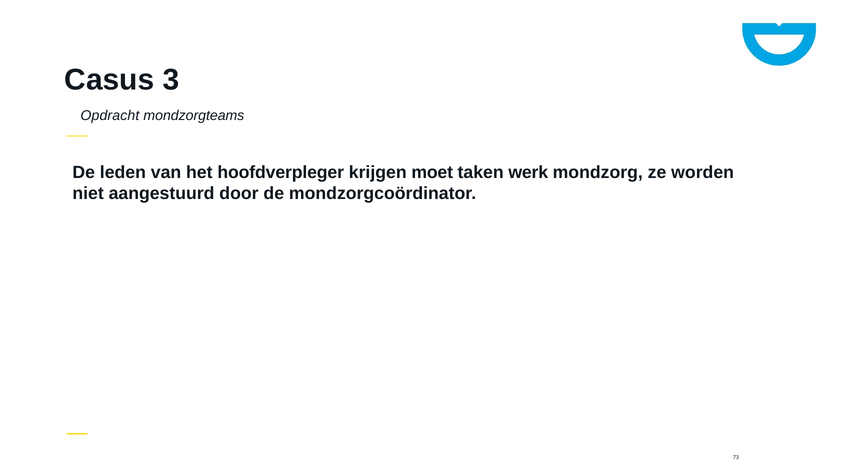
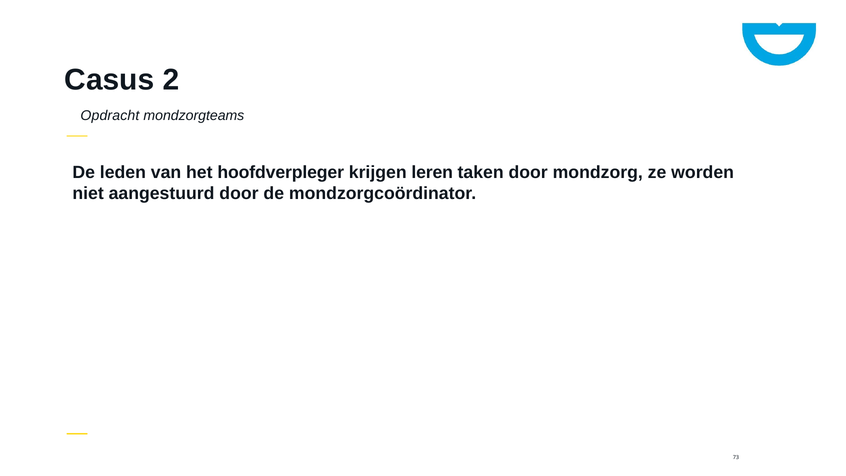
3: 3 -> 2
moet: moet -> leren
taken werk: werk -> door
